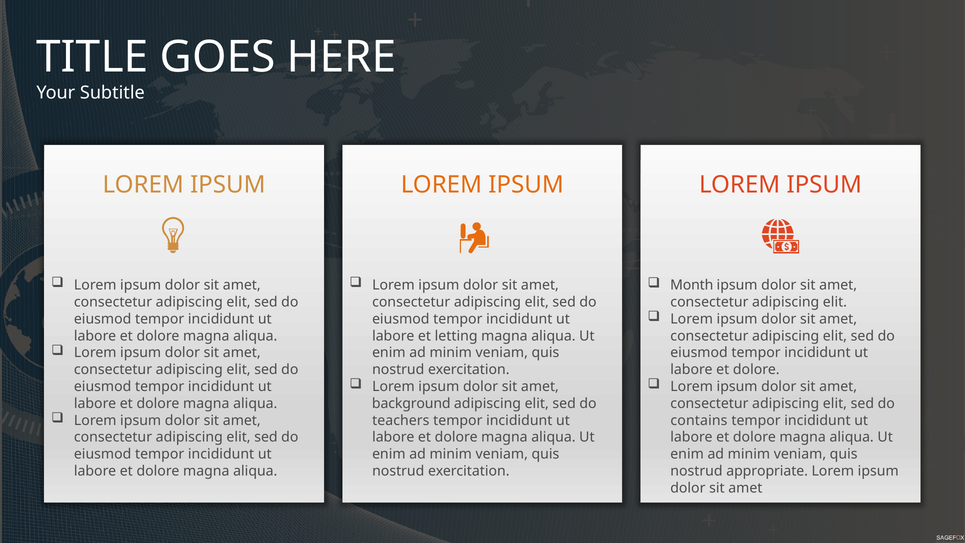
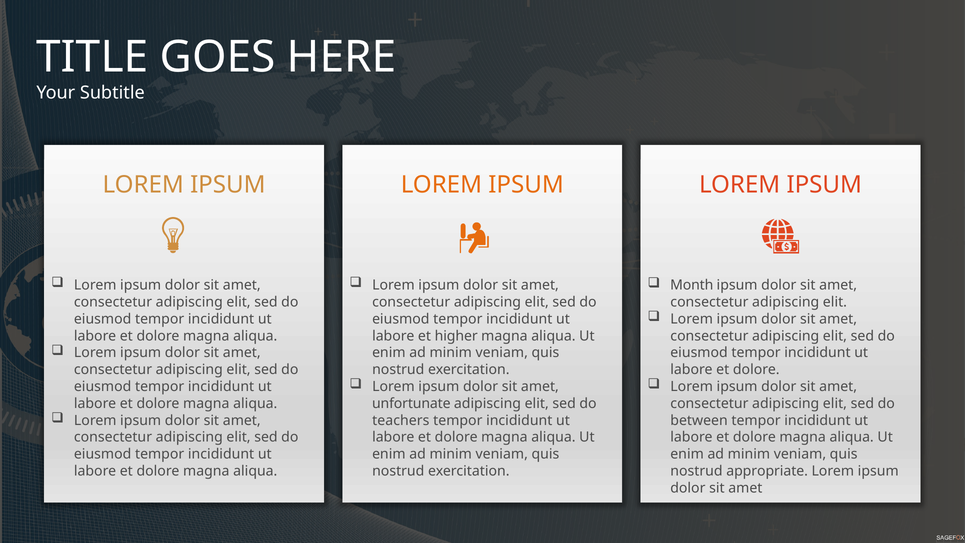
letting: letting -> higher
background: background -> unfortunate
contains: contains -> between
